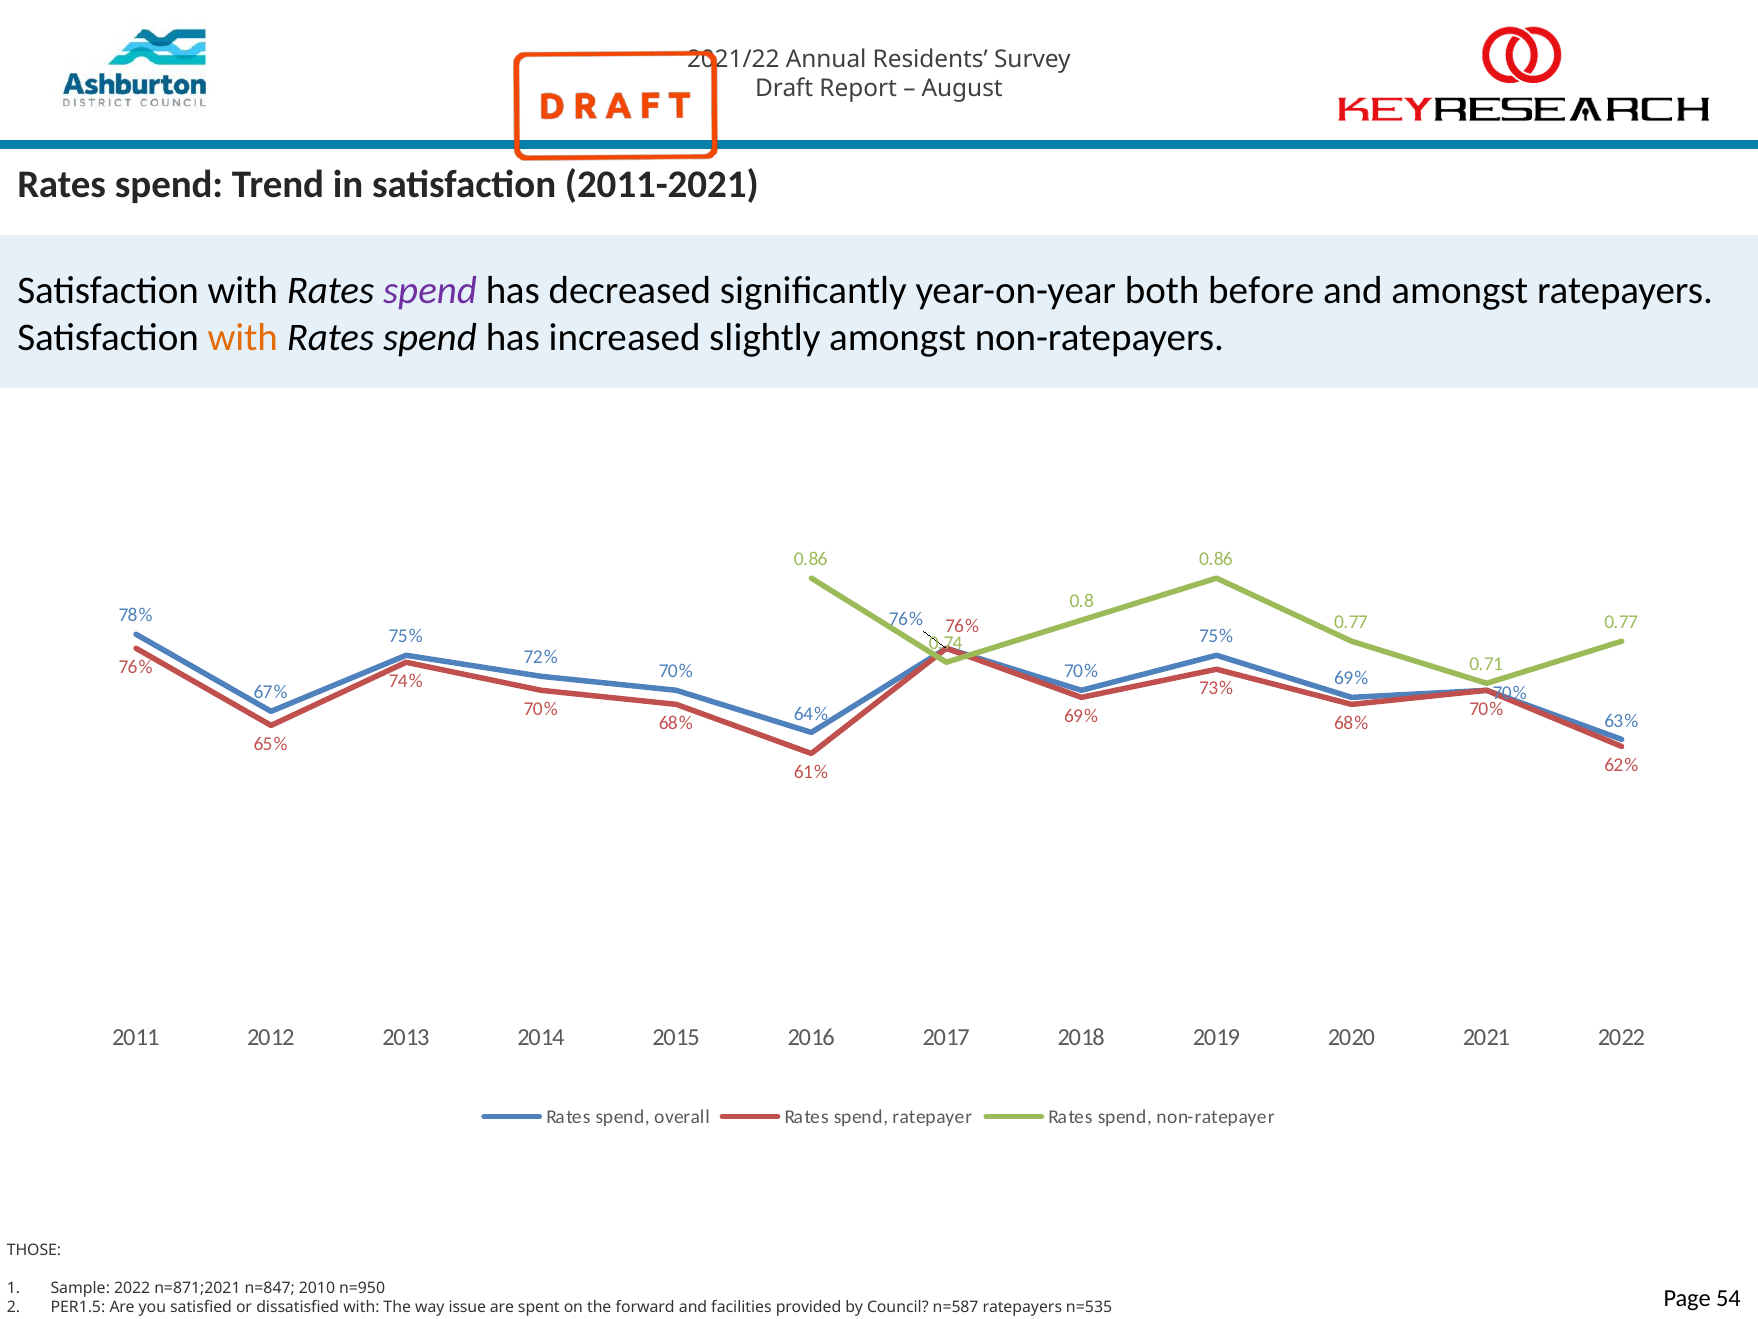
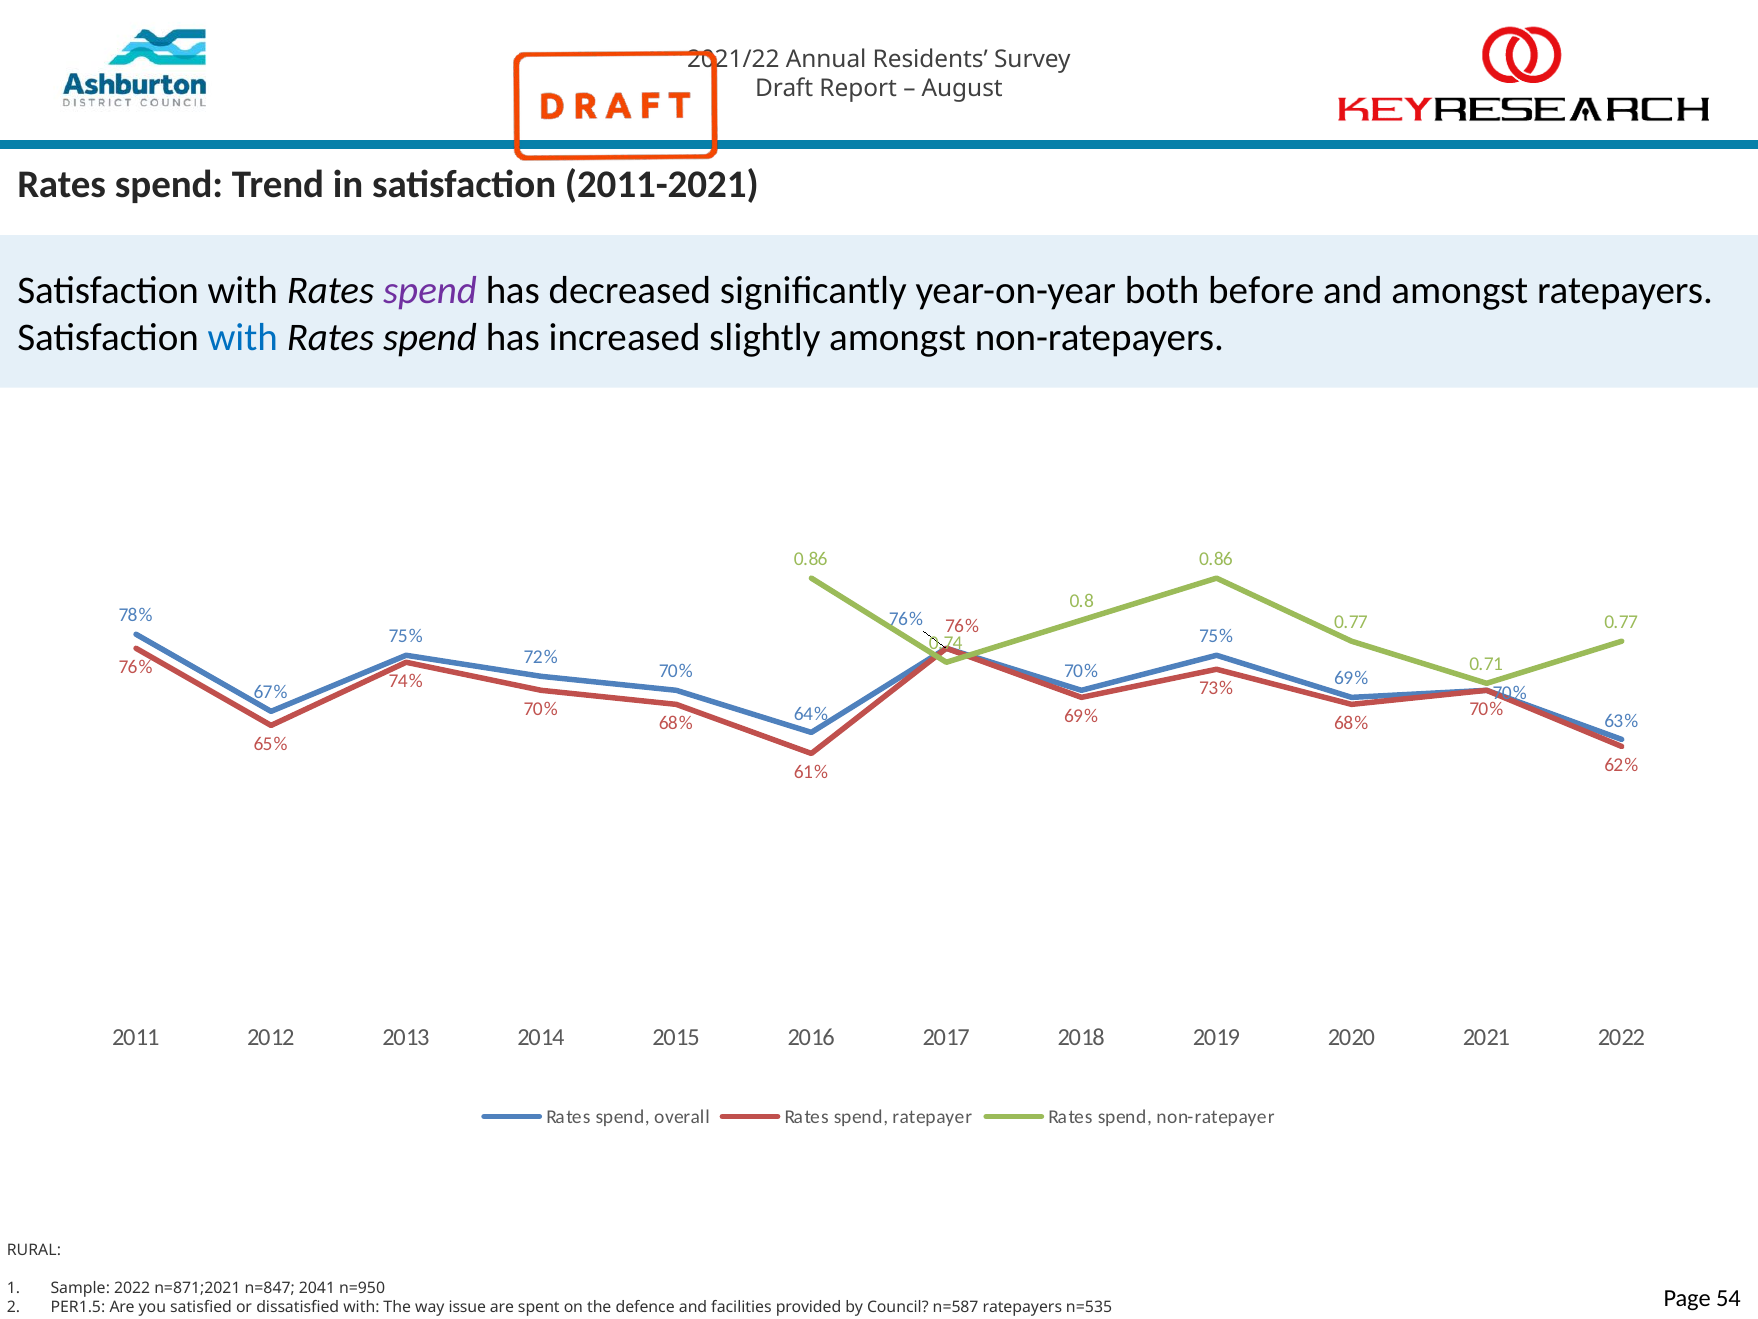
with at (243, 337) colour: orange -> blue
THOSE: THOSE -> RURAL
2010: 2010 -> 2041
forward: forward -> defence
